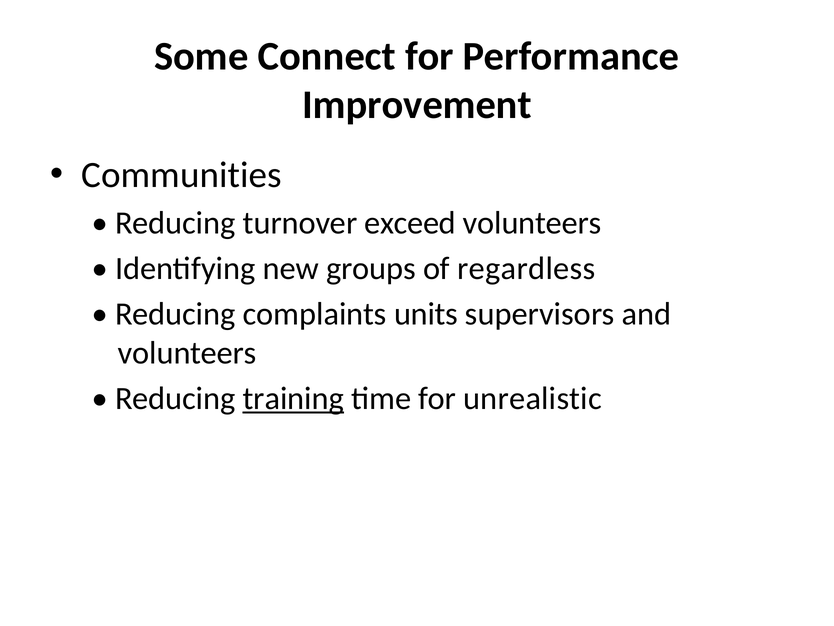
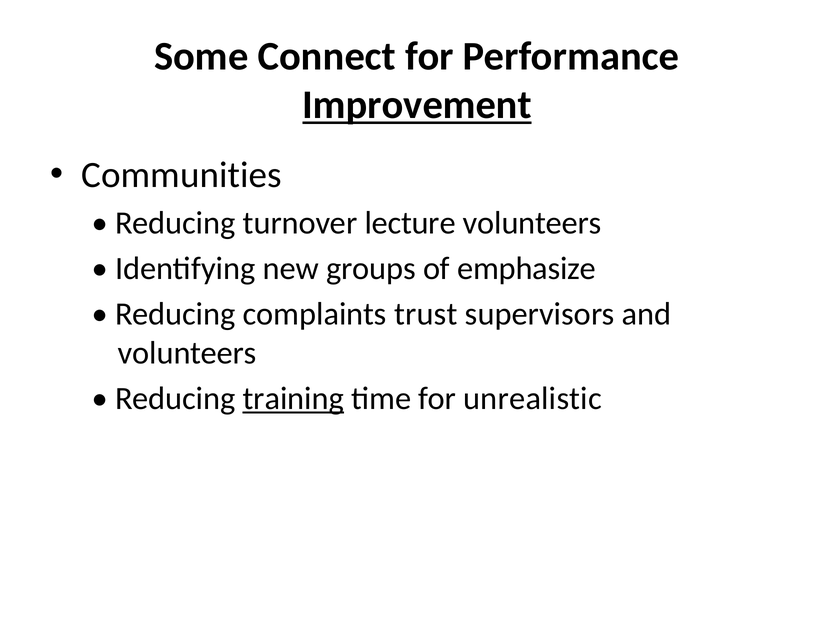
Improvement underline: none -> present
exceed: exceed -> lecture
regardless: regardless -> emphasize
units: units -> trust
